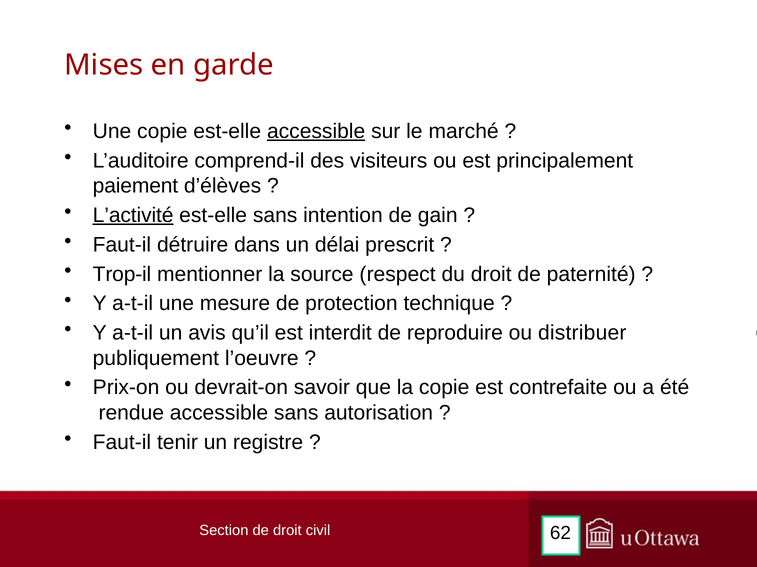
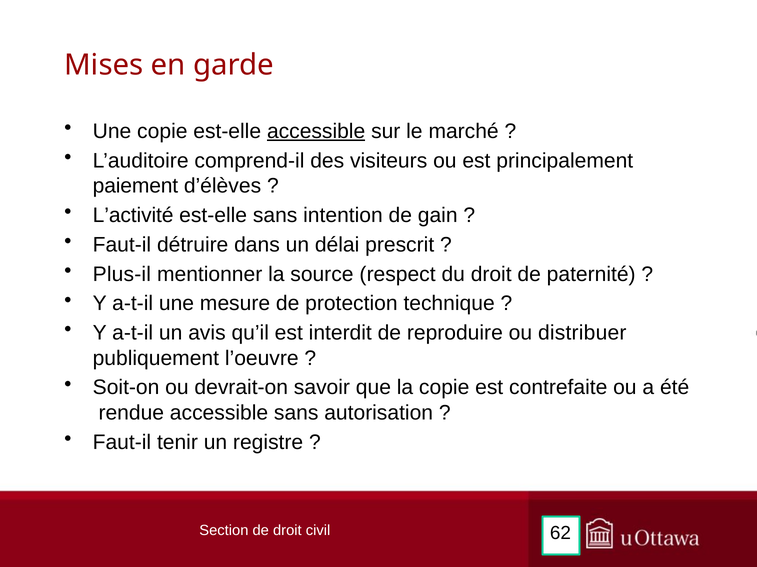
L’activité underline: present -> none
Trop-il: Trop-il -> Plus-il
Prix-on: Prix-on -> Soit-on
